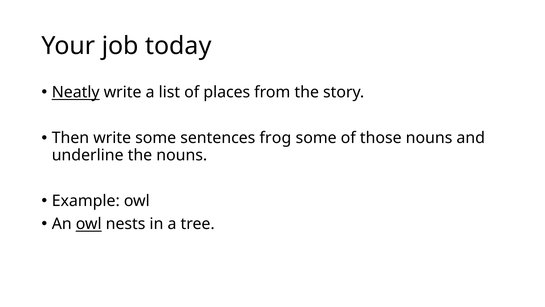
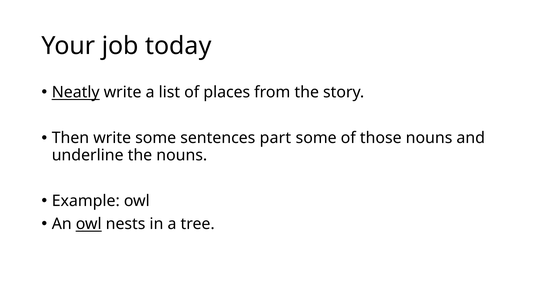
frog: frog -> part
